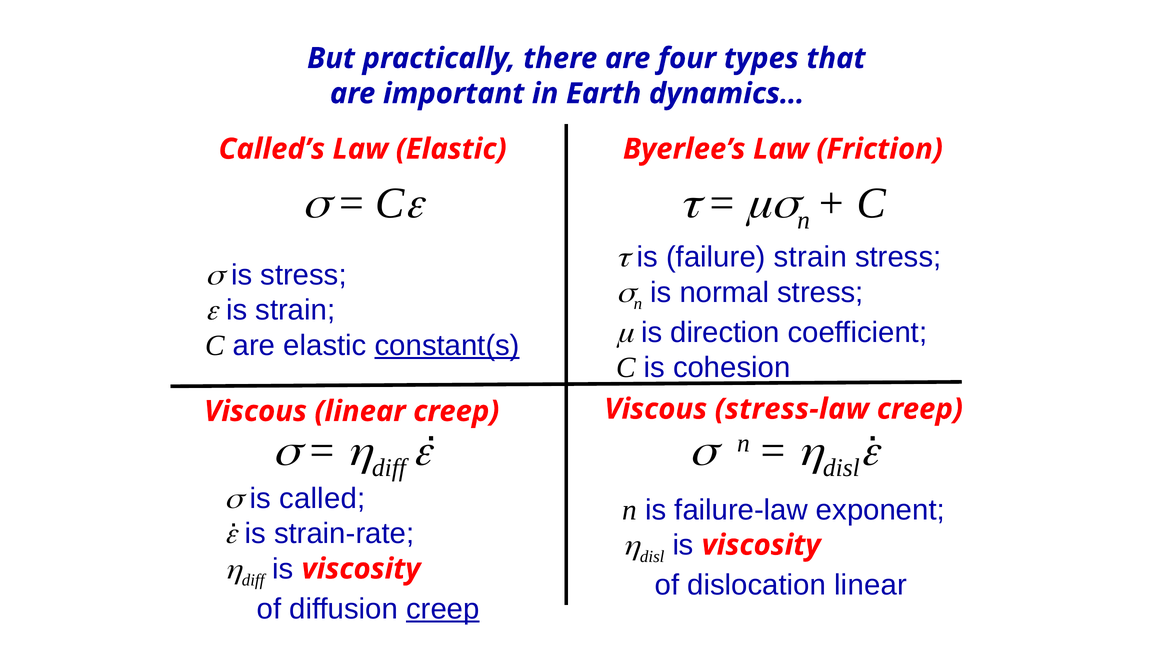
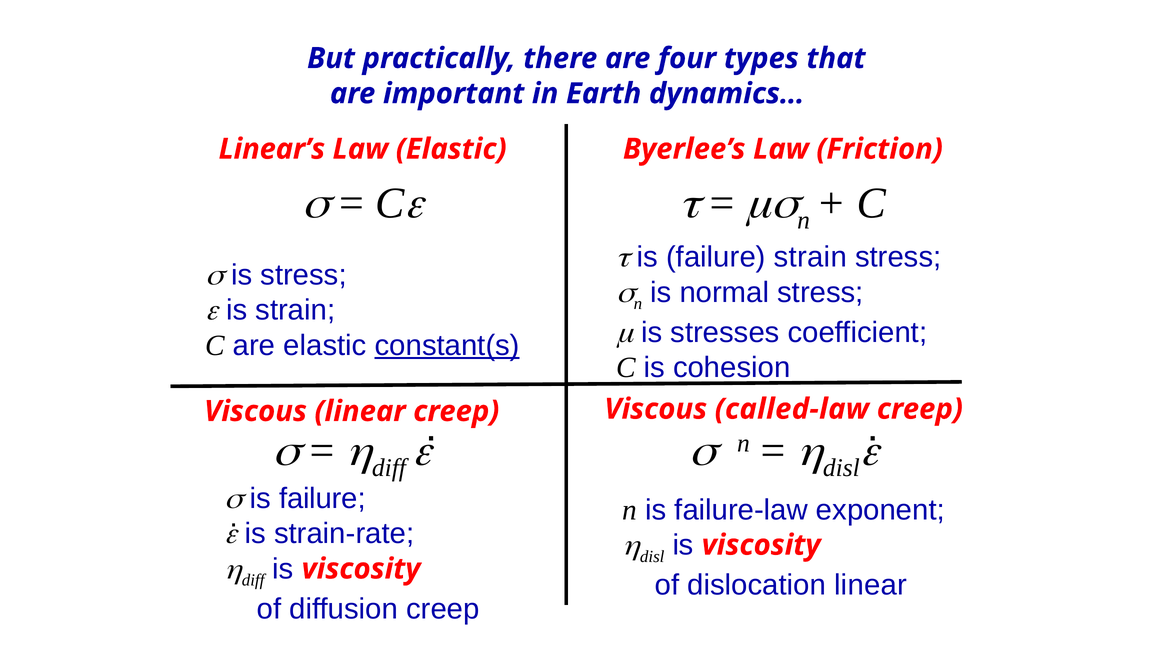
Called’s: Called’s -> Linear’s
direction: direction -> stresses
stress-law: stress-law -> called-law
called at (322, 498): called -> failure
creep at (443, 609) underline: present -> none
